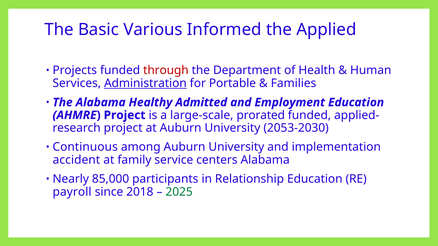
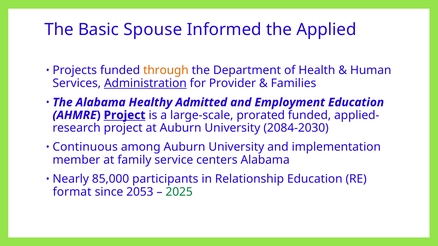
Various: Various -> Spouse
through colour: red -> orange
Portable: Portable -> Provider
Project at (125, 115) underline: none -> present
2053-2030: 2053-2030 -> 2084-2030
accident: accident -> member
payroll: payroll -> format
2018: 2018 -> 2053
